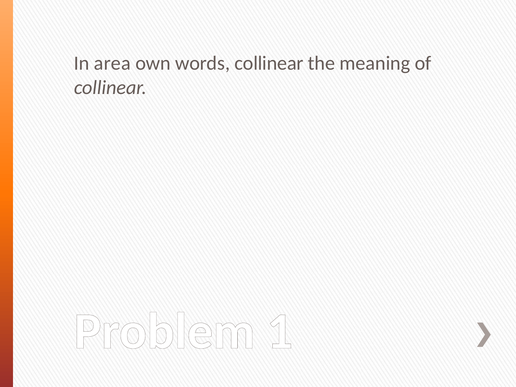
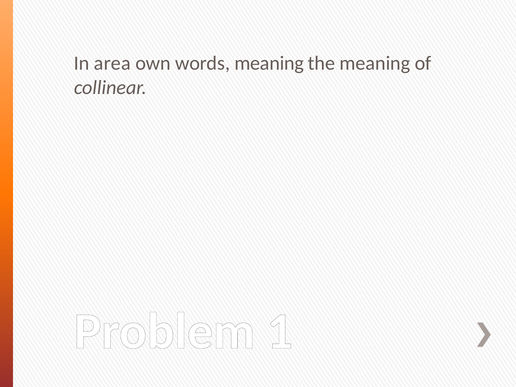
words collinear: collinear -> meaning
